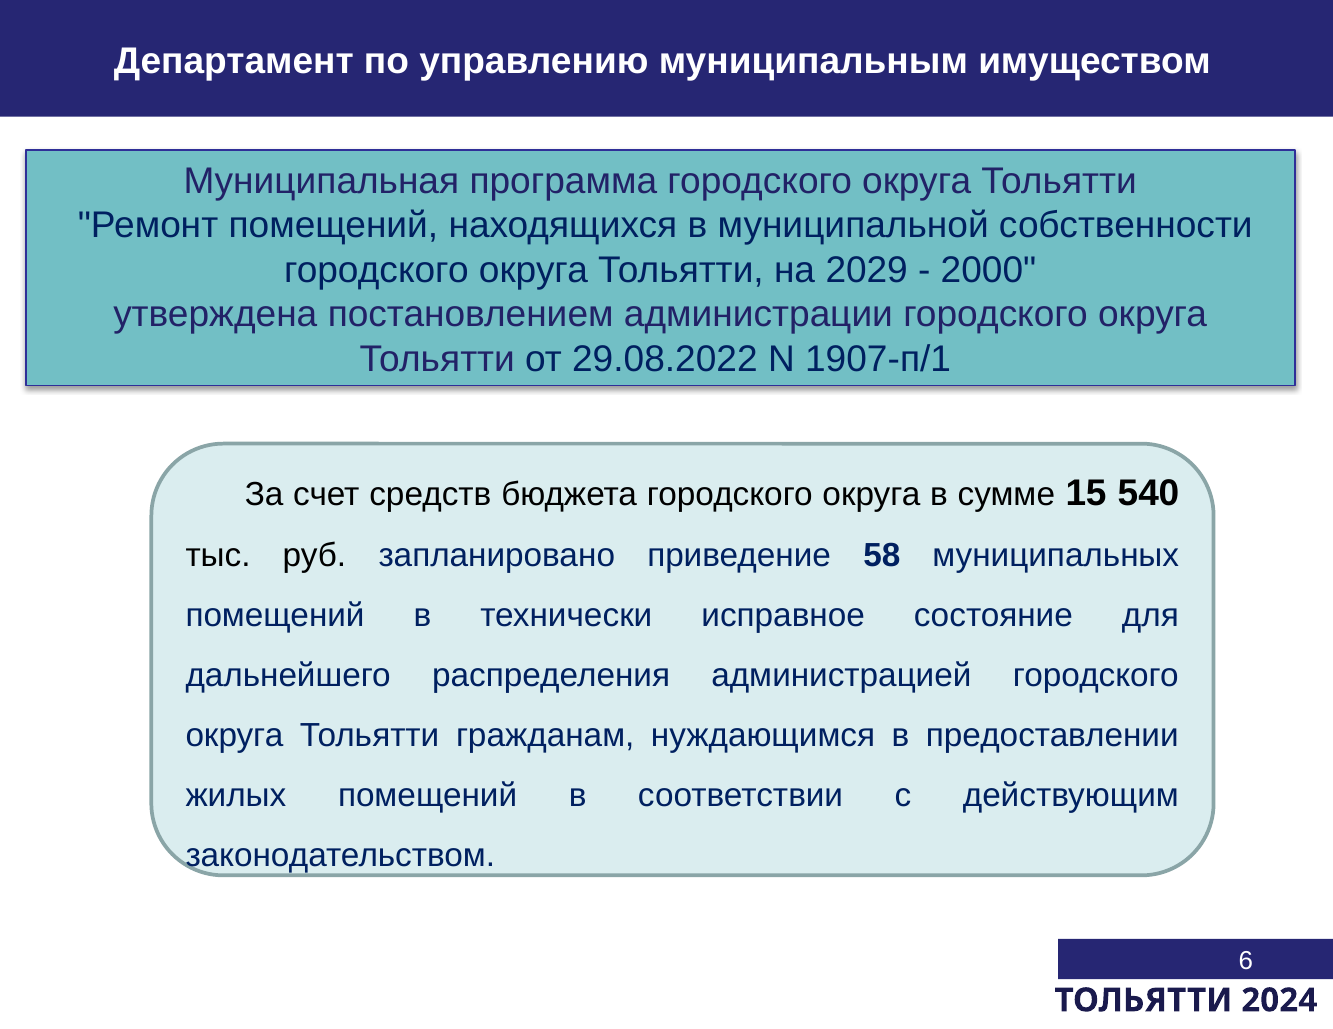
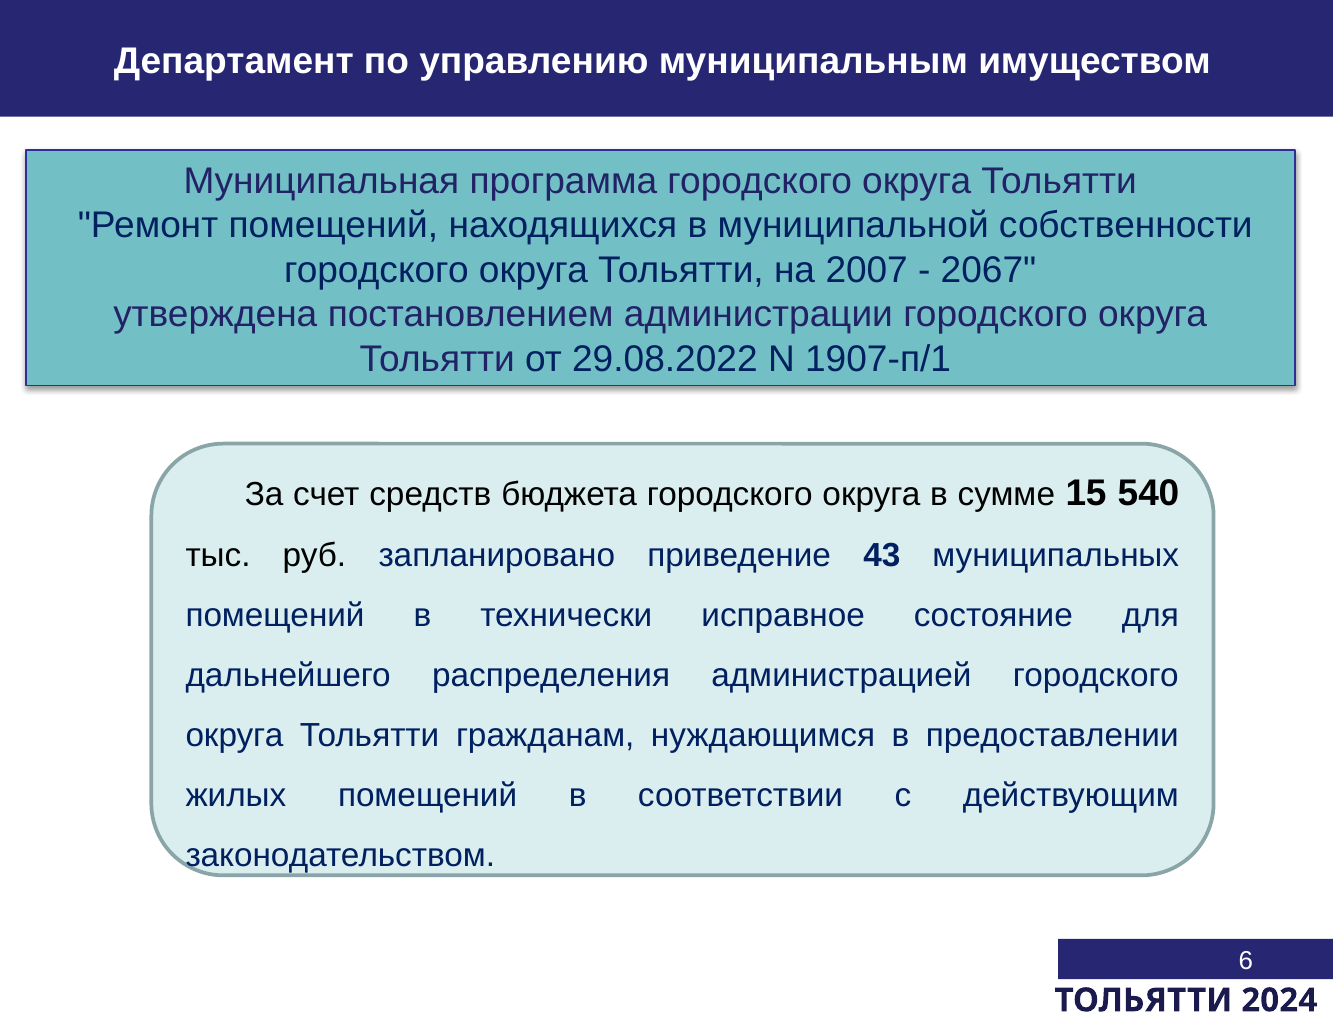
2029: 2029 -> 2007
2000: 2000 -> 2067
58: 58 -> 43
